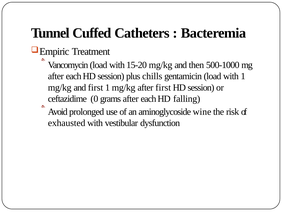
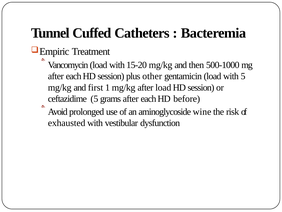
chills: chills -> other
with 1: 1 -> 5
after first: first -> load
ceftazidime 0: 0 -> 5
falling: falling -> before
